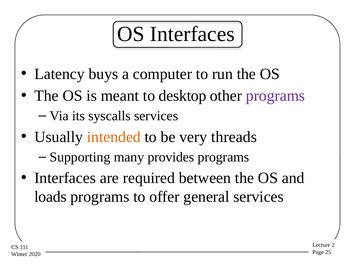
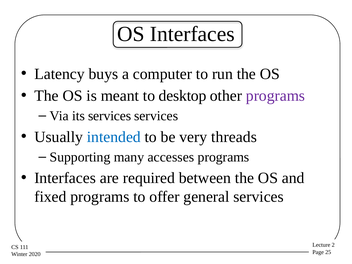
its syscalls: syscalls -> services
intended colour: orange -> blue
provides: provides -> accesses
loads: loads -> fixed
